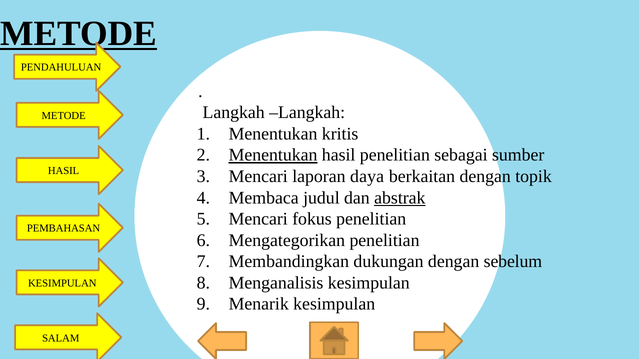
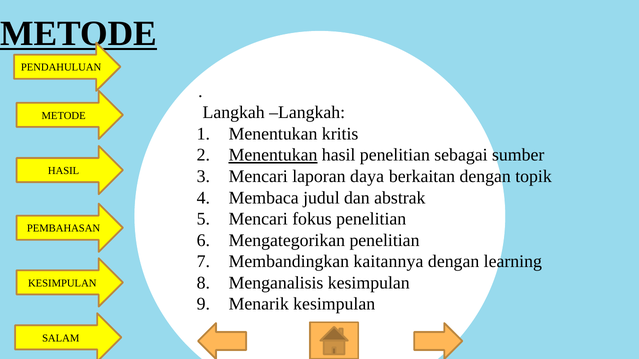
abstrak underline: present -> none
dukungan: dukungan -> kaitannya
sebelum: sebelum -> learning
